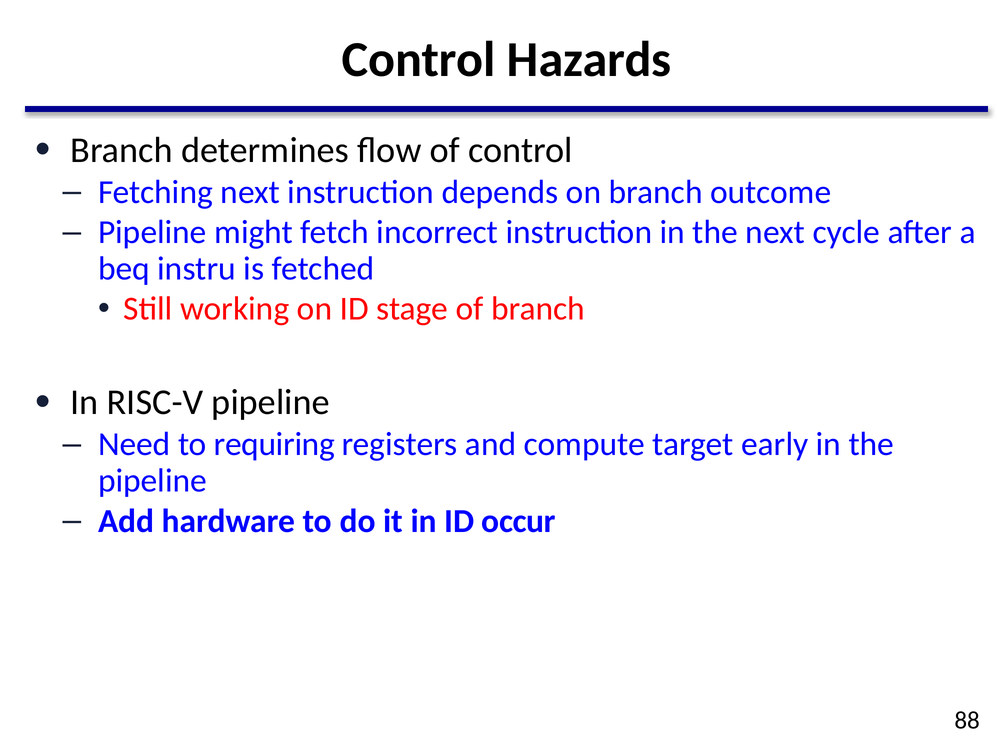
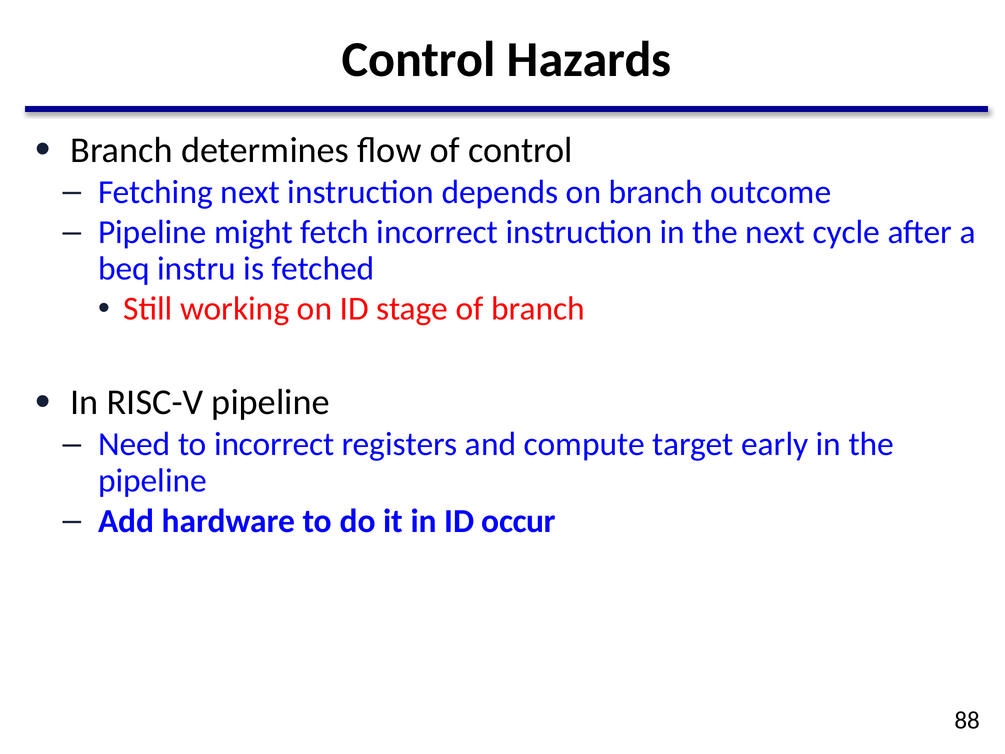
to requiring: requiring -> incorrect
